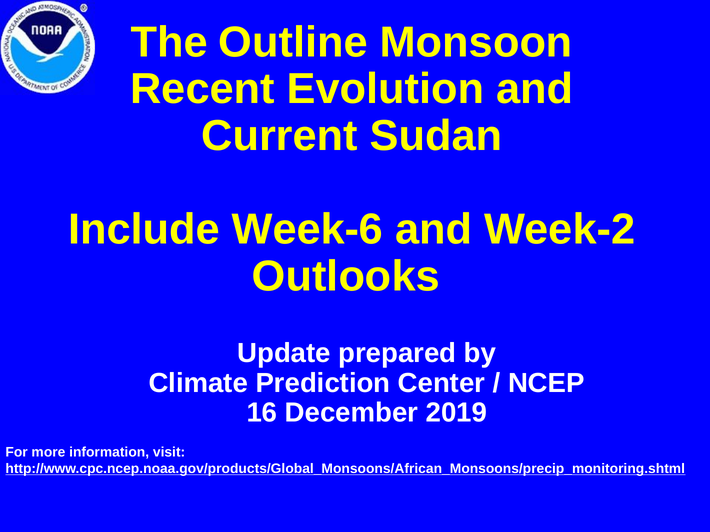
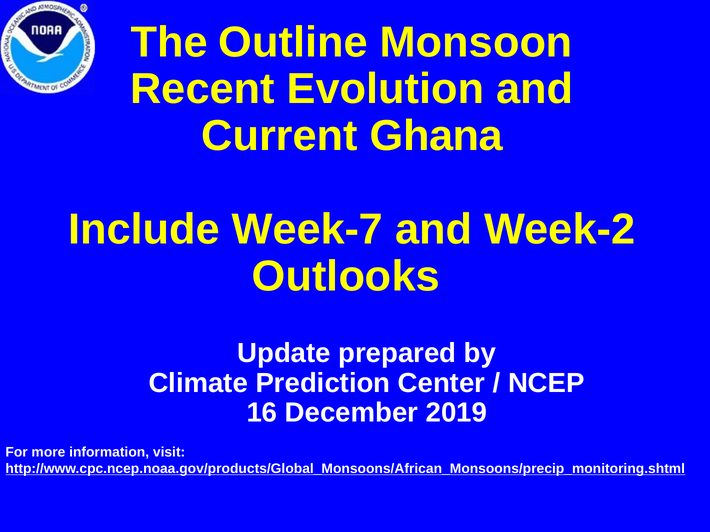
Sudan: Sudan -> Ghana
Week-6: Week-6 -> Week-7
